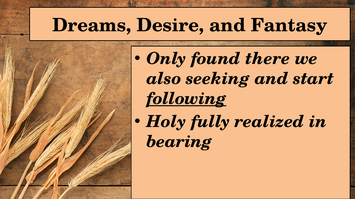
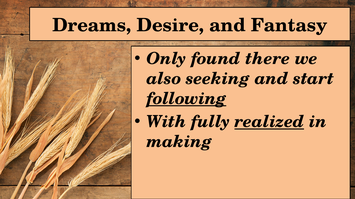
Holy: Holy -> With
realized underline: none -> present
bearing: bearing -> making
